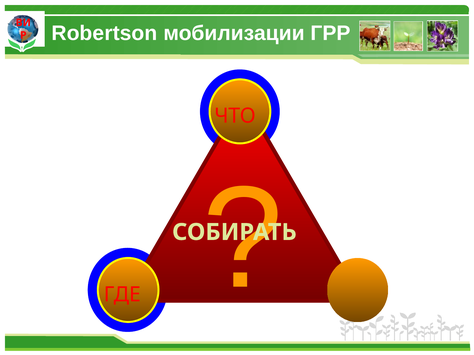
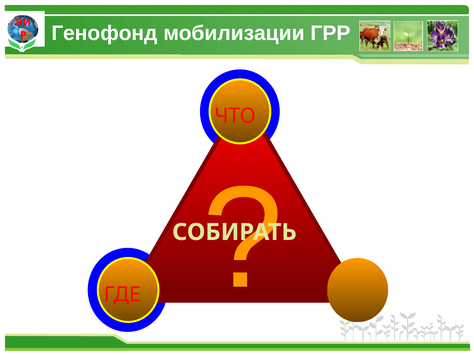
Robertson: Robertson -> Генофонд
